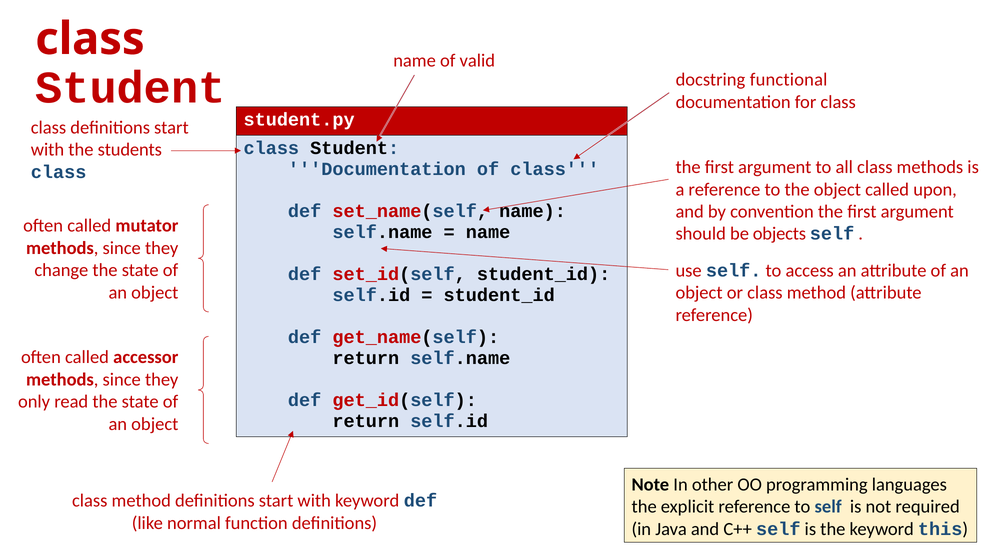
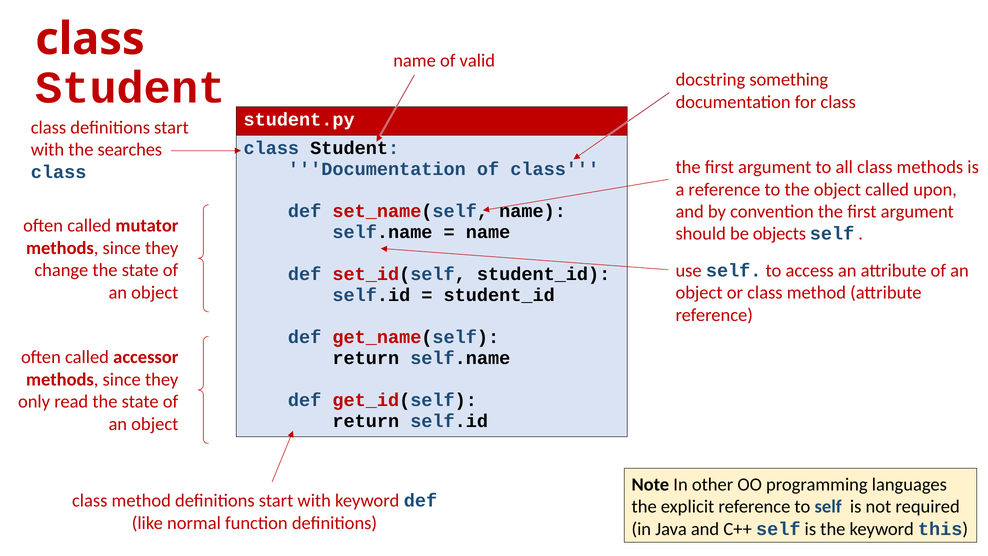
functional: functional -> something
students: students -> searches
